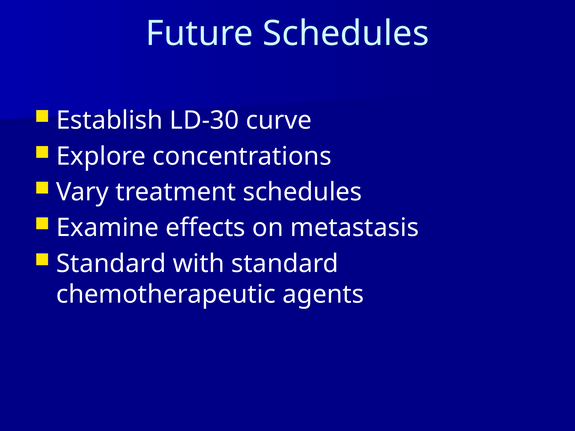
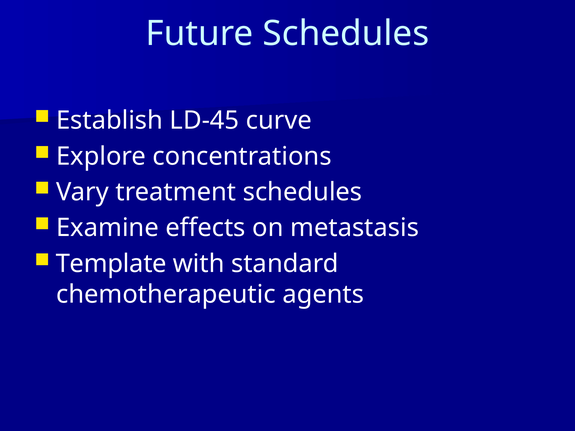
LD-30: LD-30 -> LD-45
Standard at (111, 264): Standard -> Template
